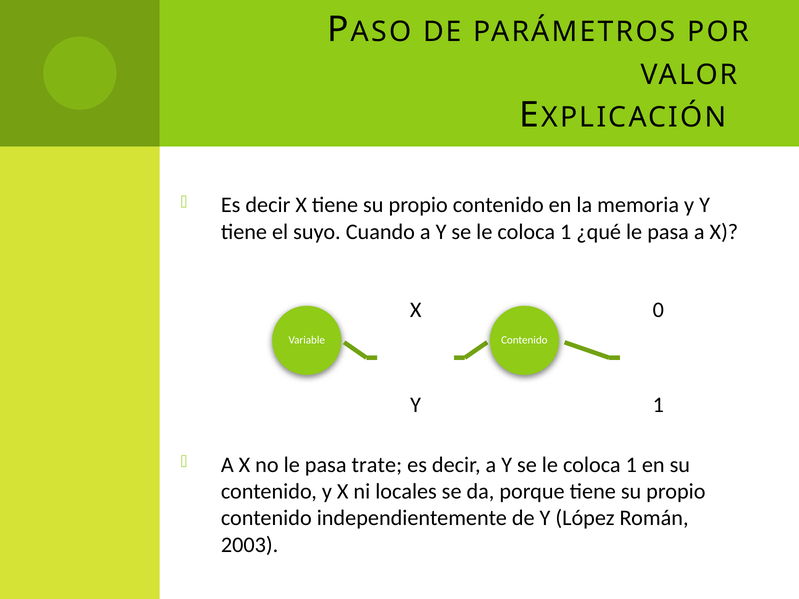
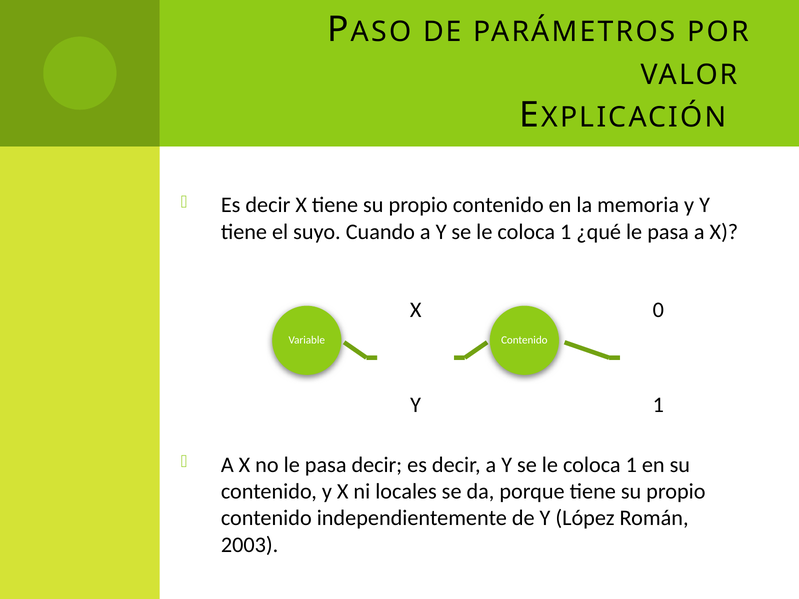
pasa trate: trate -> decir
